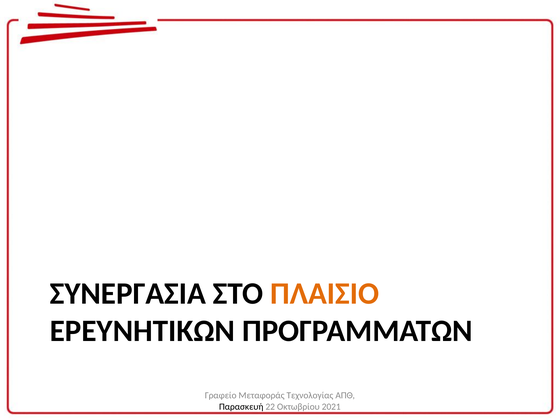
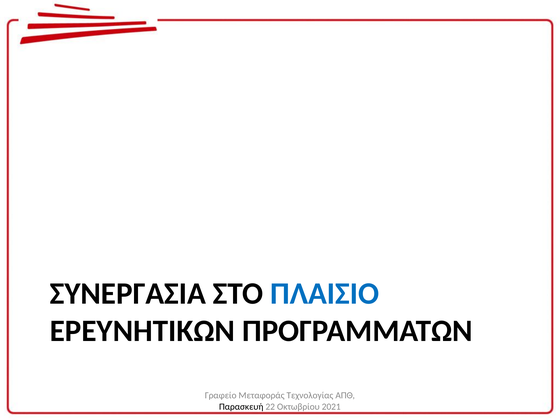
ΠΛΑΙΣΙΟ colour: orange -> blue
